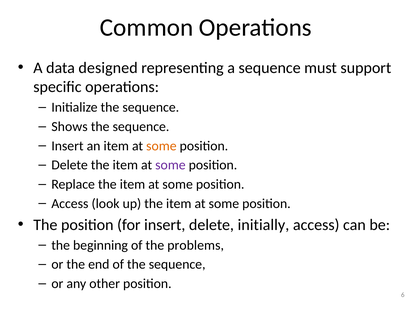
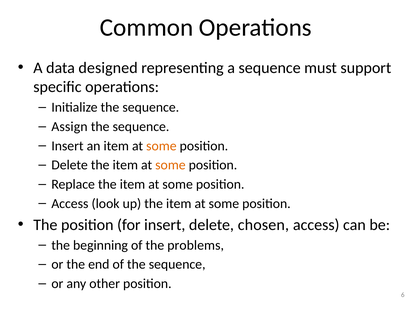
Shows: Shows -> Assign
some at (170, 165) colour: purple -> orange
initially: initially -> chosen
